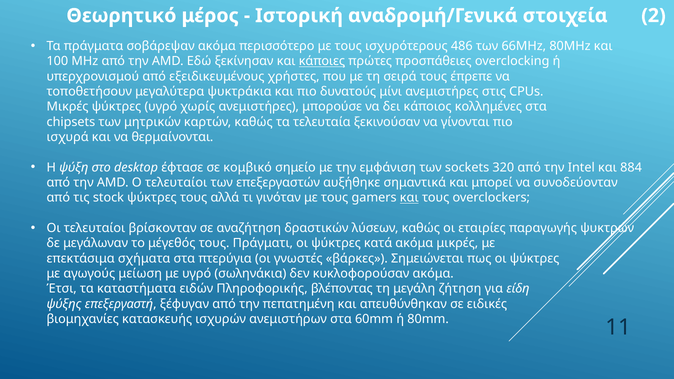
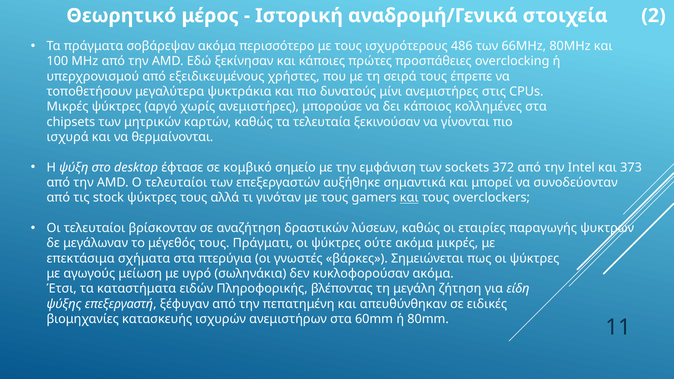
κάποιες underline: present -> none
ψύκτρες υγρό: υγρό -> αργό
320: 320 -> 372
884: 884 -> 373
κατά: κατά -> ούτε
